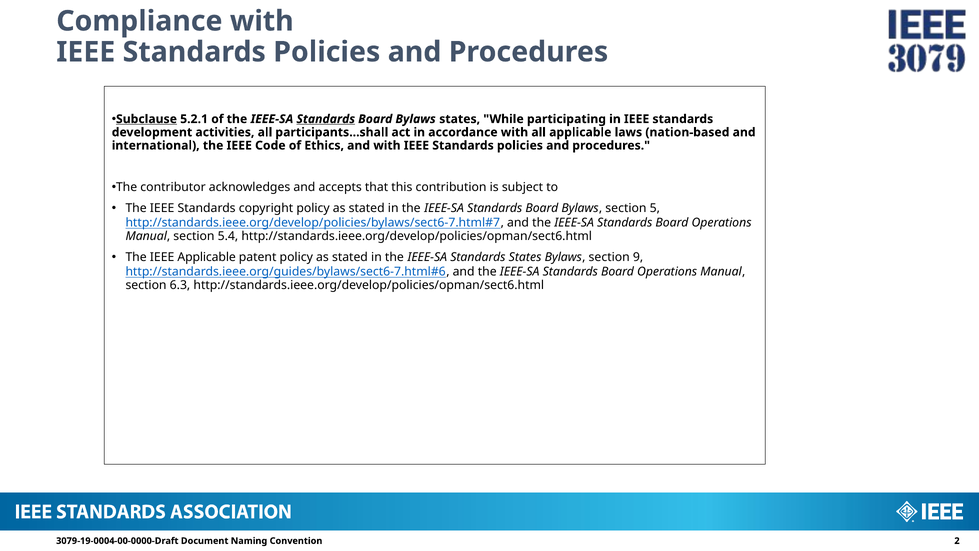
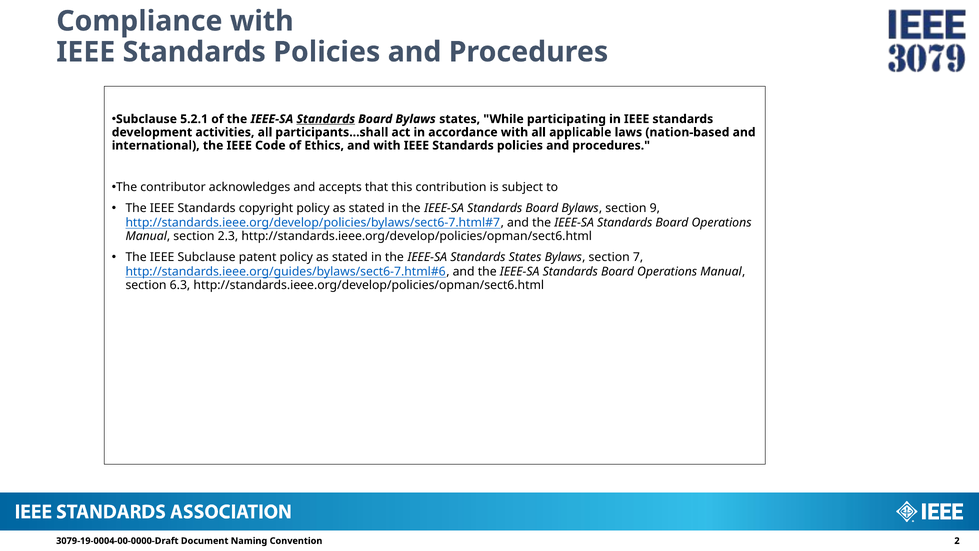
Subclause at (146, 119) underline: present -> none
5: 5 -> 9
5.4: 5.4 -> 2.3
IEEE Applicable: Applicable -> Subclause
9: 9 -> 7
